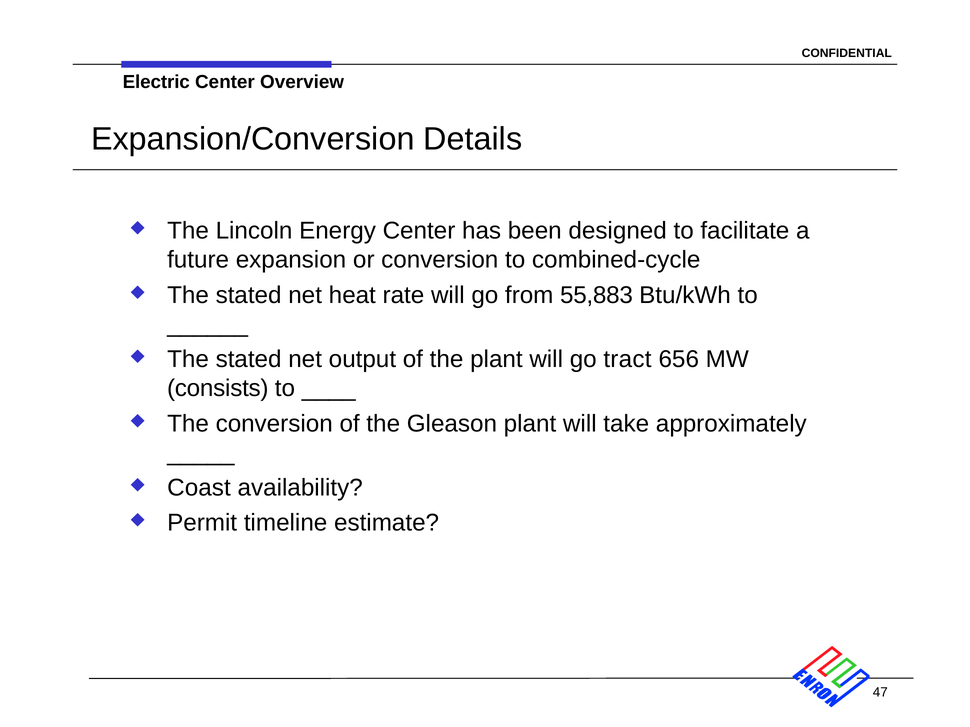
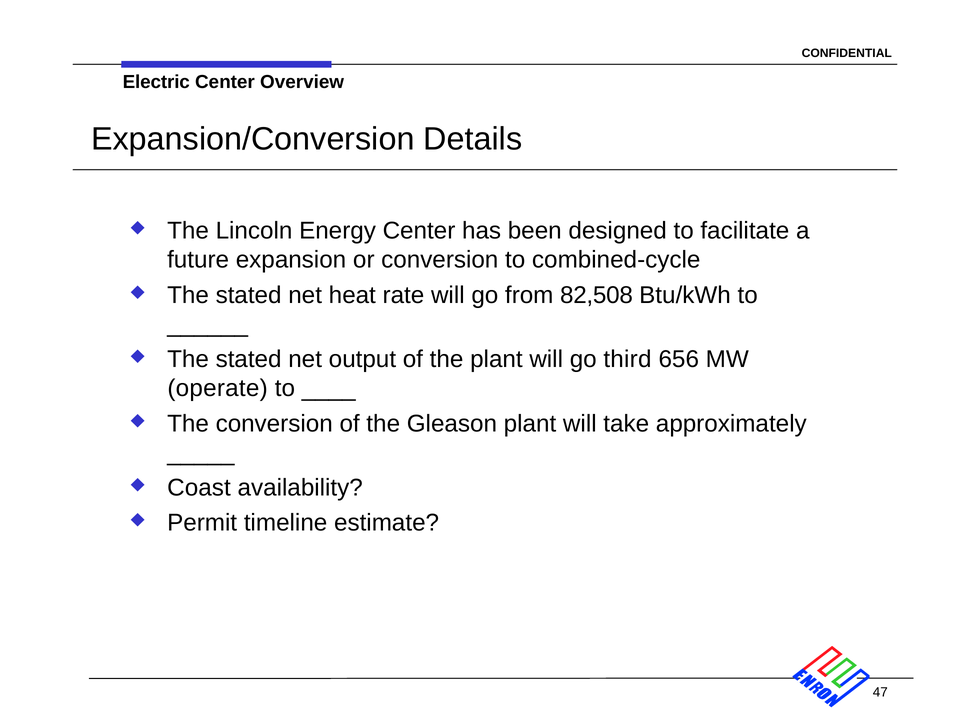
55,883: 55,883 -> 82,508
tract: tract -> third
consists: consists -> operate
